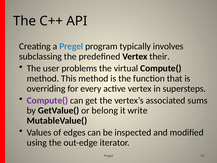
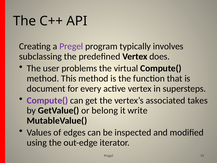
Pregel at (71, 46) colour: blue -> purple
their: their -> does
overriding: overriding -> document
sums: sums -> takes
